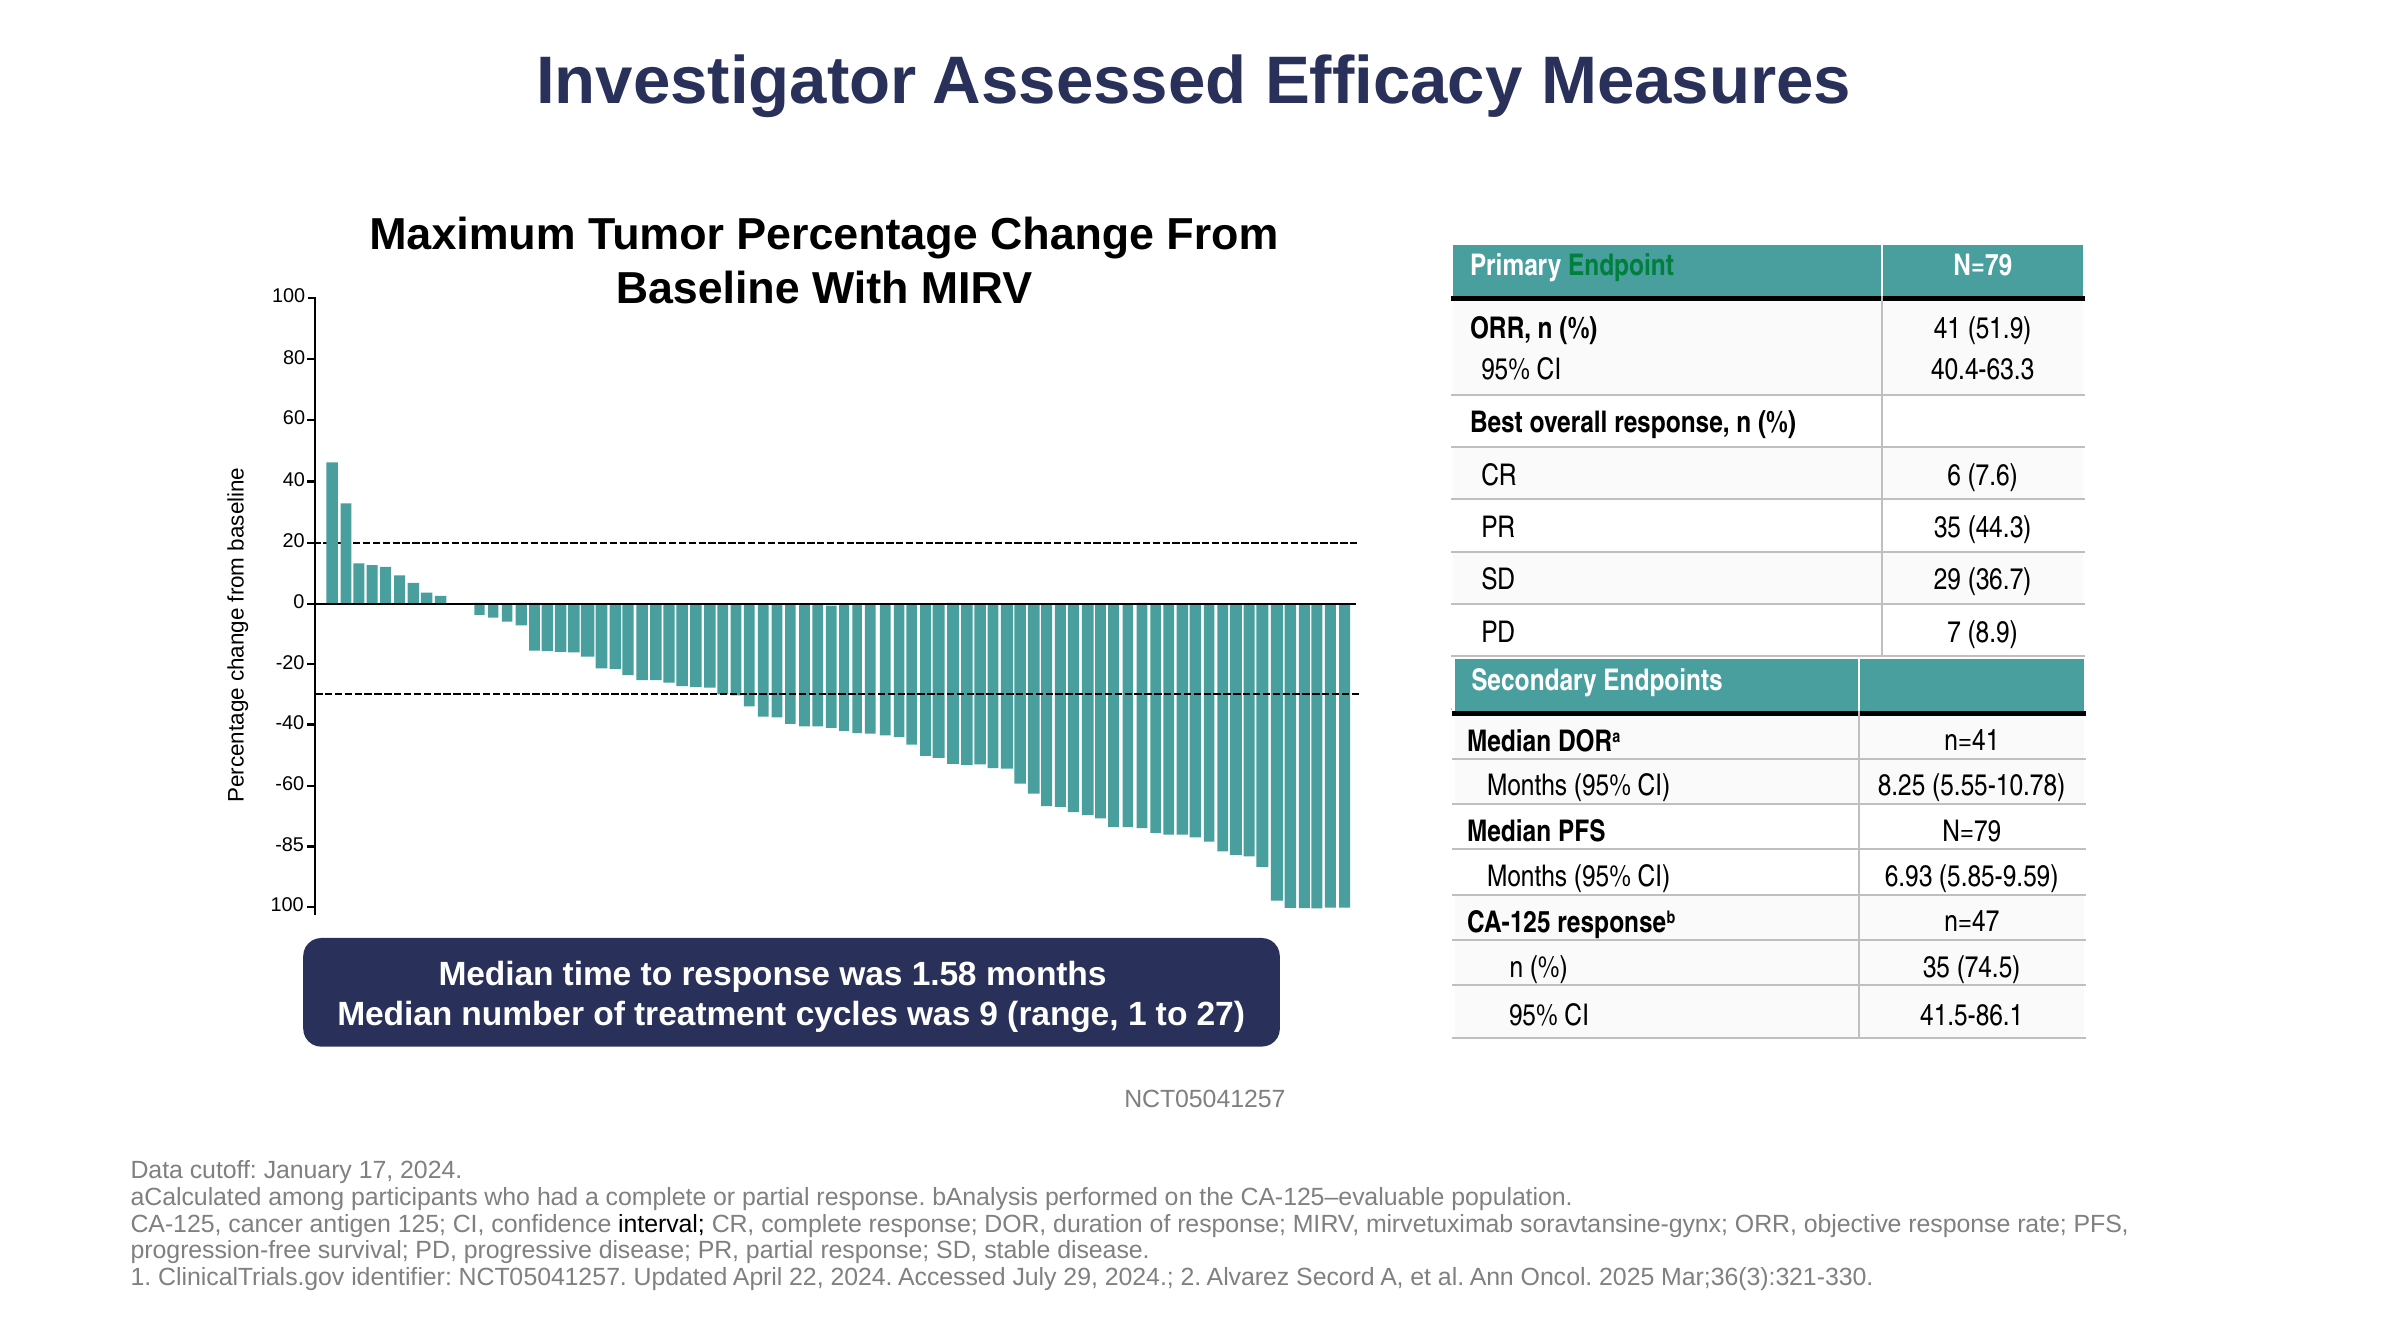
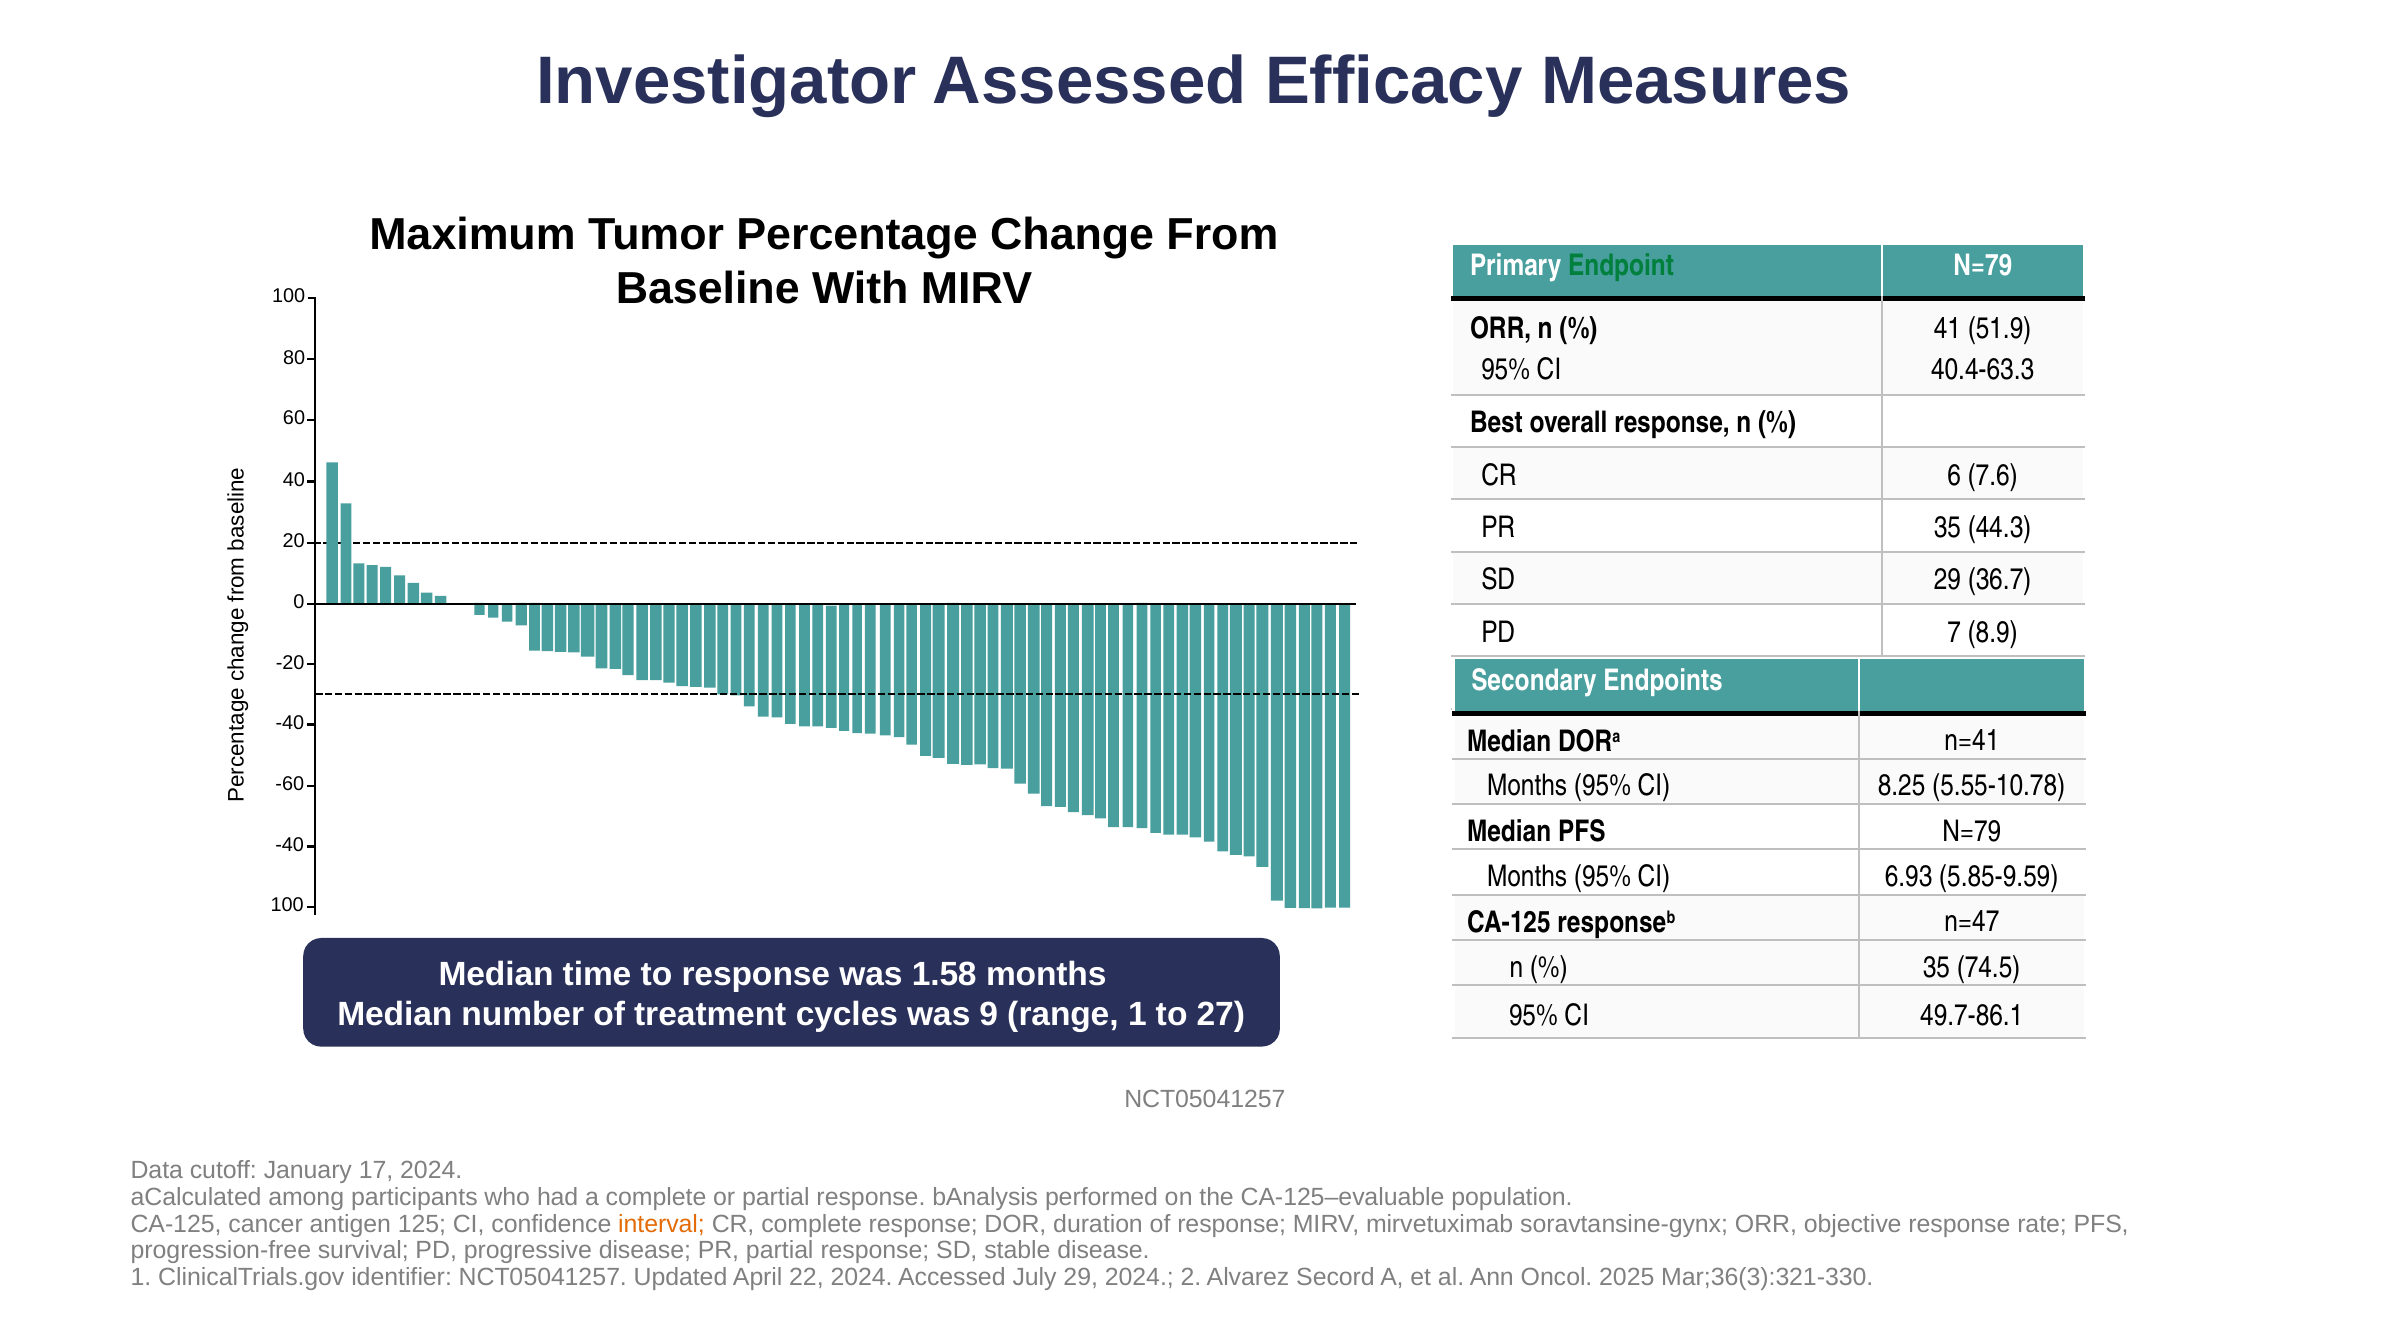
-85 at (290, 845): -85 -> -40
41.5-86.1: 41.5-86.1 -> 49.7-86.1
interval colour: black -> orange
